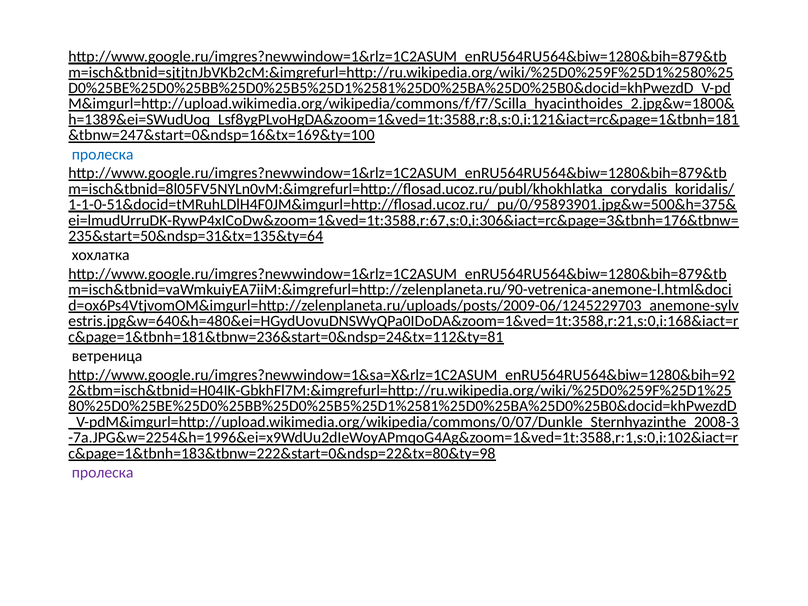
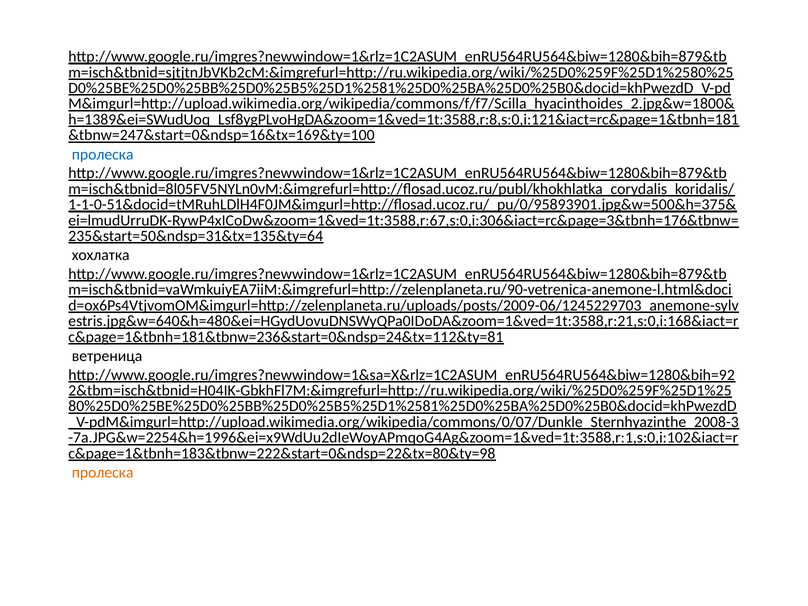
пролеска at (103, 473) colour: purple -> orange
